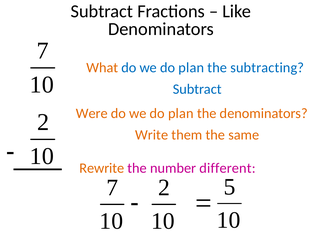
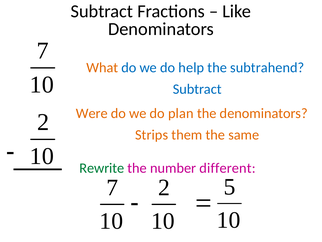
plan at (191, 68): plan -> help
subtracting: subtracting -> subtrahend
Write: Write -> Strips
Rewrite colour: orange -> green
